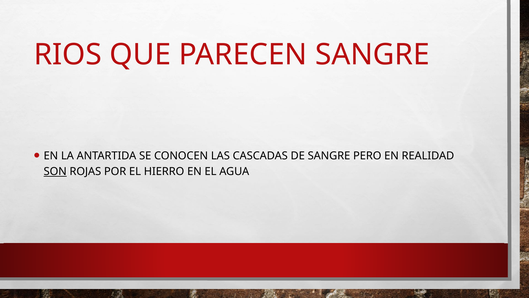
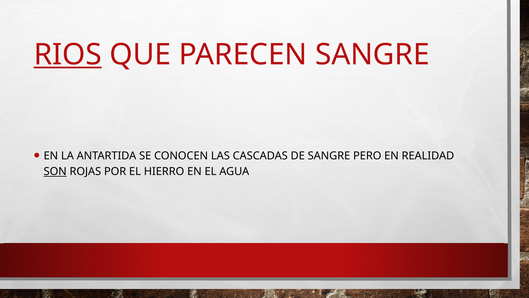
RIOS underline: none -> present
